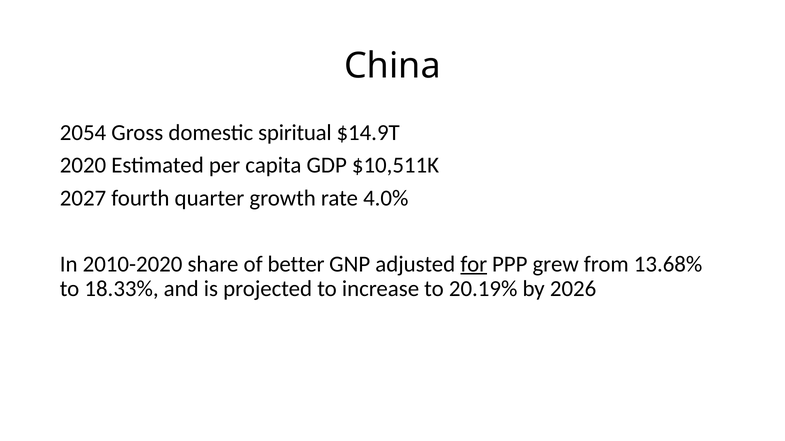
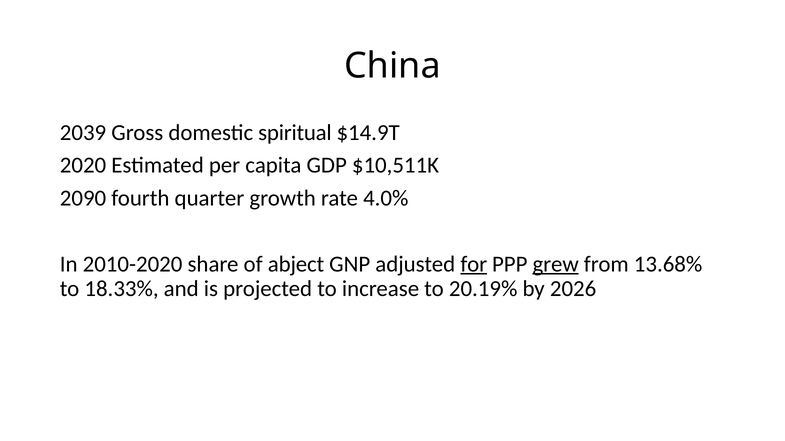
2054: 2054 -> 2039
2027: 2027 -> 2090
better: better -> abject
grew underline: none -> present
